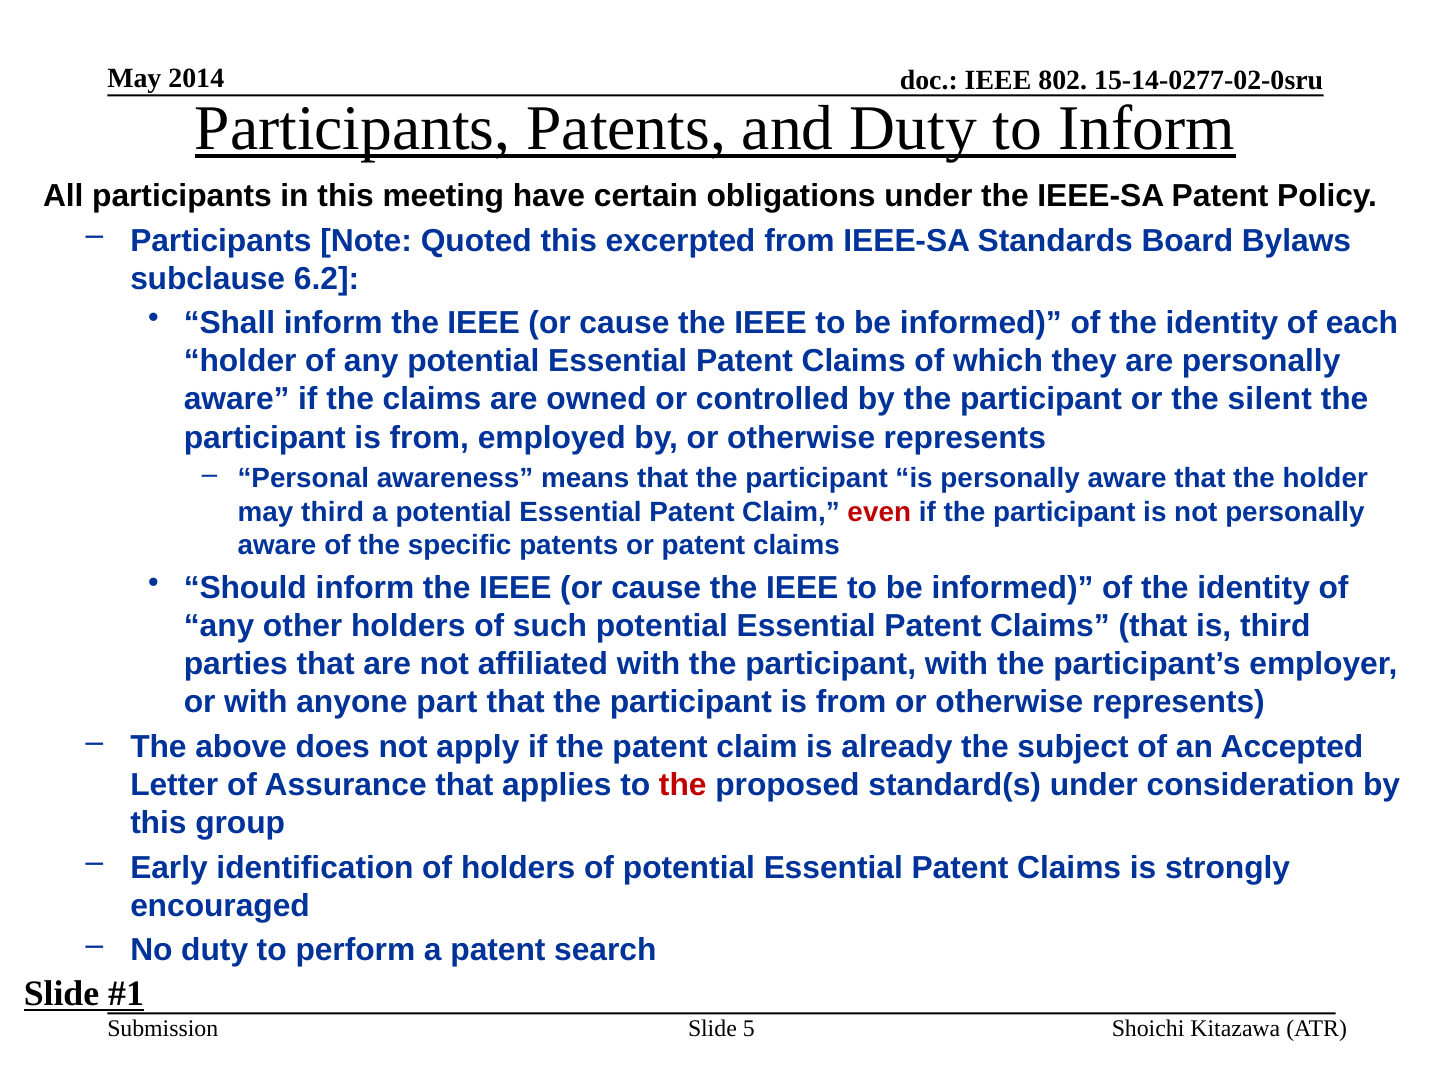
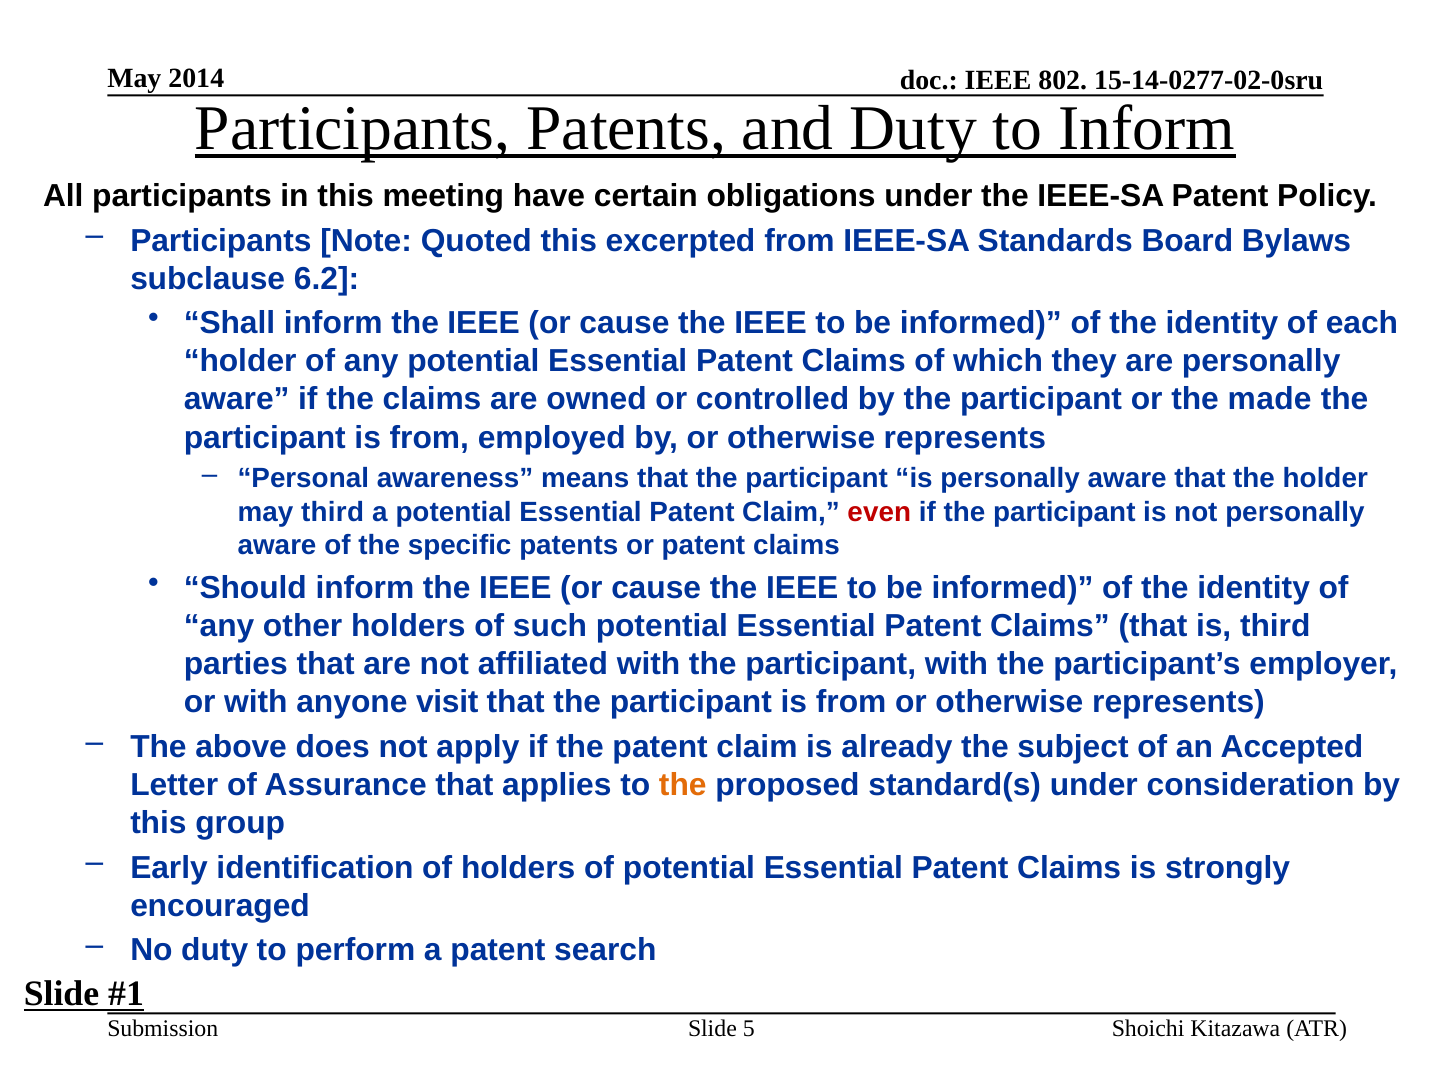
silent: silent -> made
part: part -> visit
the at (683, 785) colour: red -> orange
